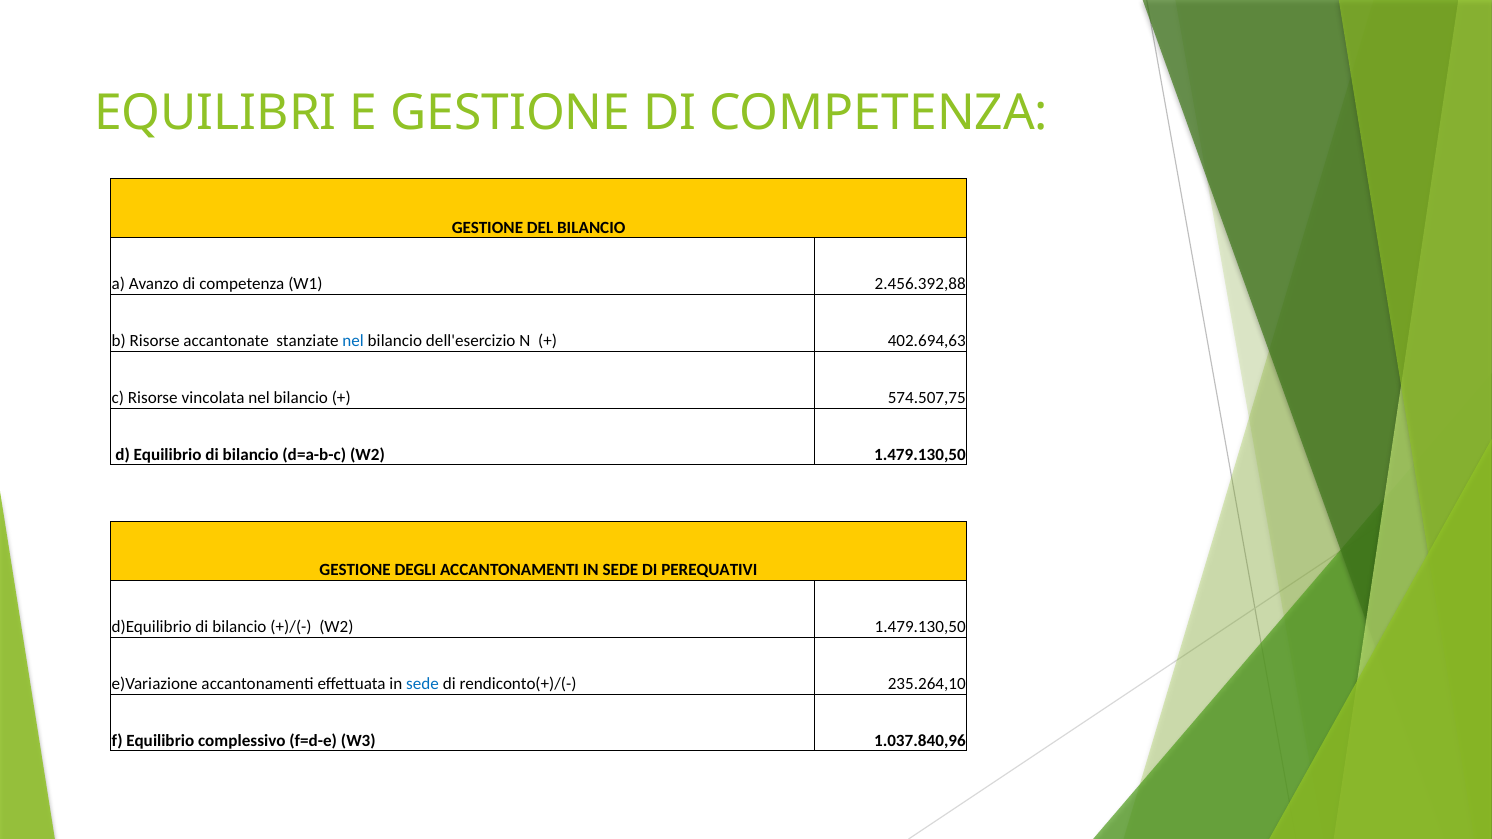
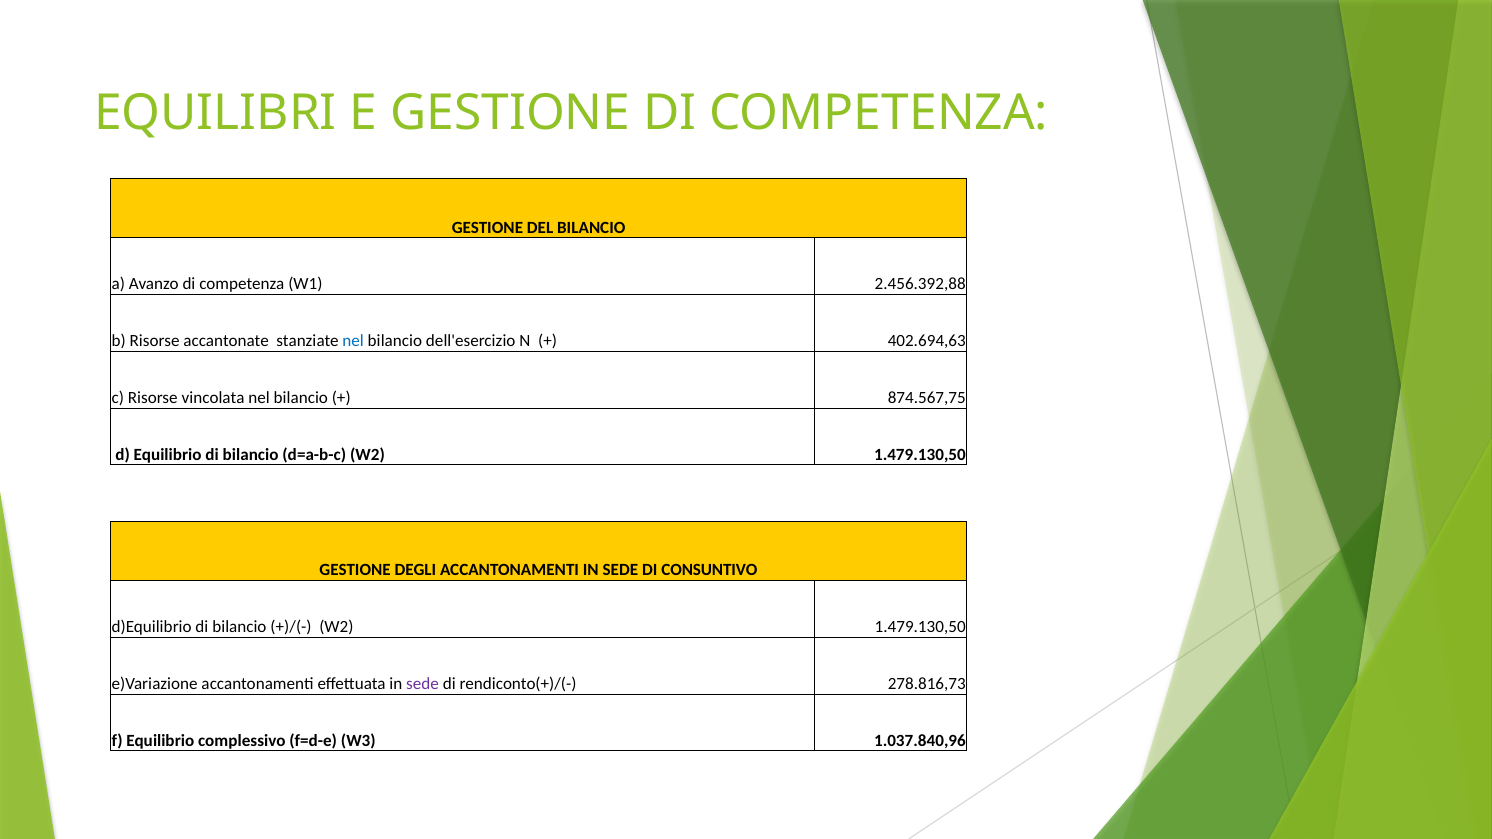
574.507,75: 574.507,75 -> 874.567,75
PEREQUATIVI: PEREQUATIVI -> CONSUNTIVO
sede at (423, 684) colour: blue -> purple
235.264,10: 235.264,10 -> 278.816,73
